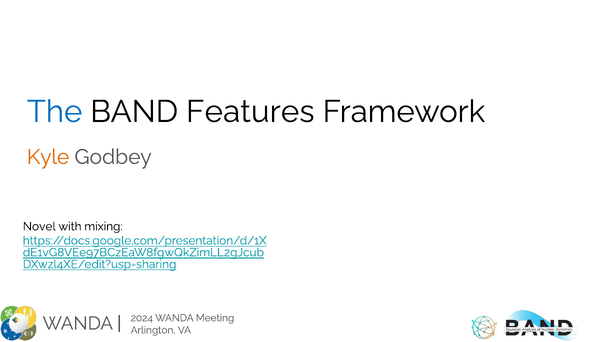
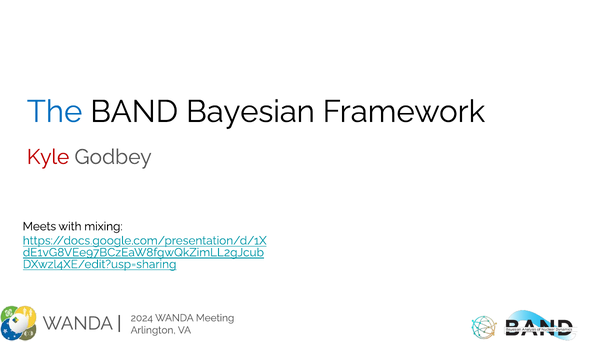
Features: Features -> Bayesian
Kyle colour: orange -> red
Novel: Novel -> Meets
